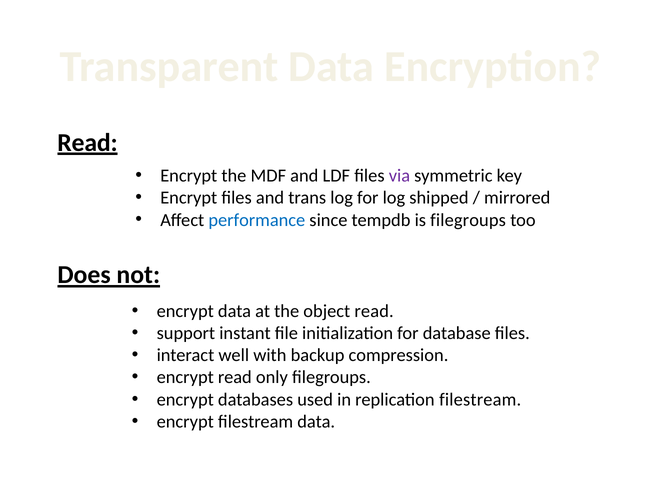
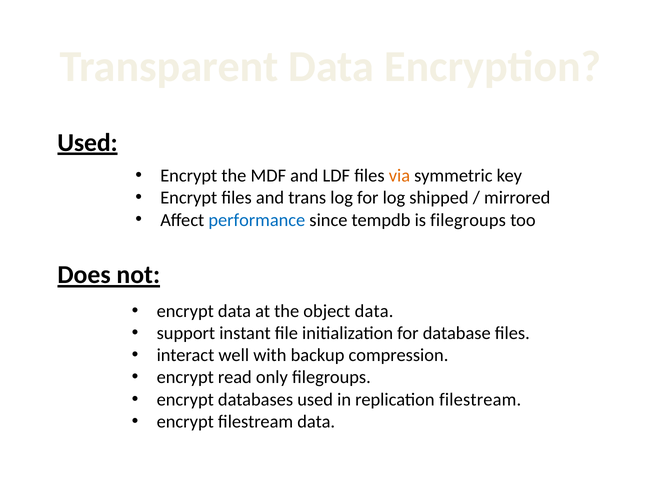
Read at (87, 143): Read -> Used
via colour: purple -> orange
object read: read -> data
